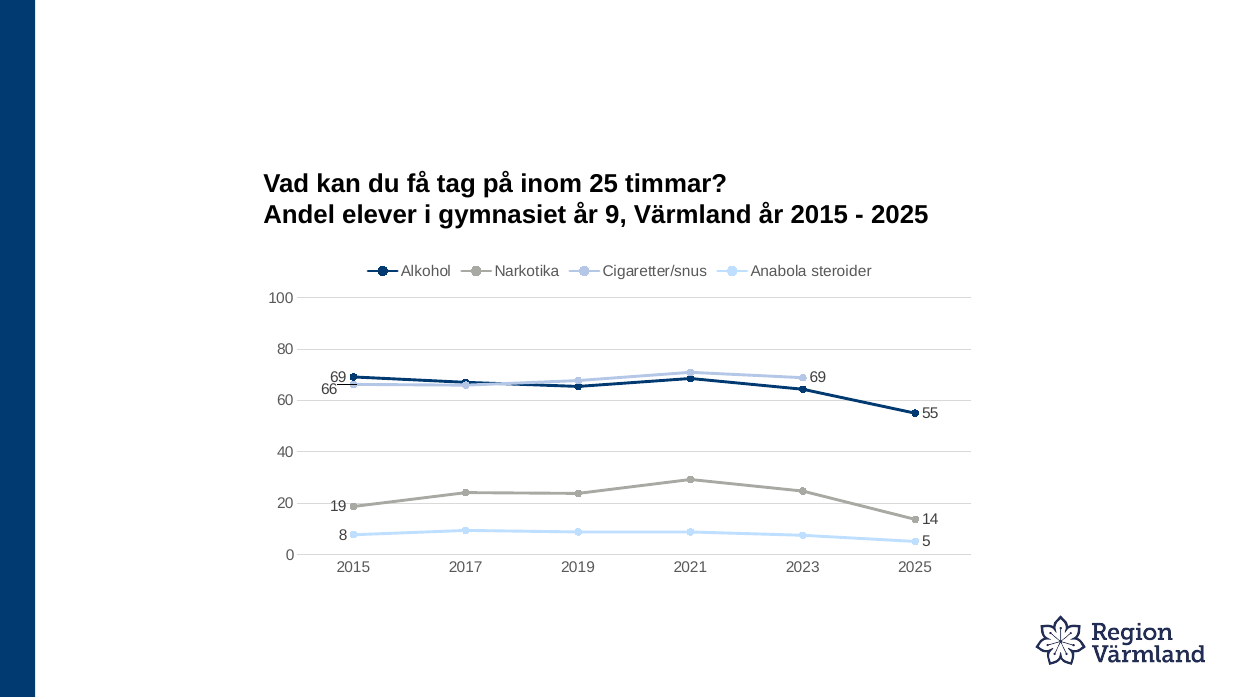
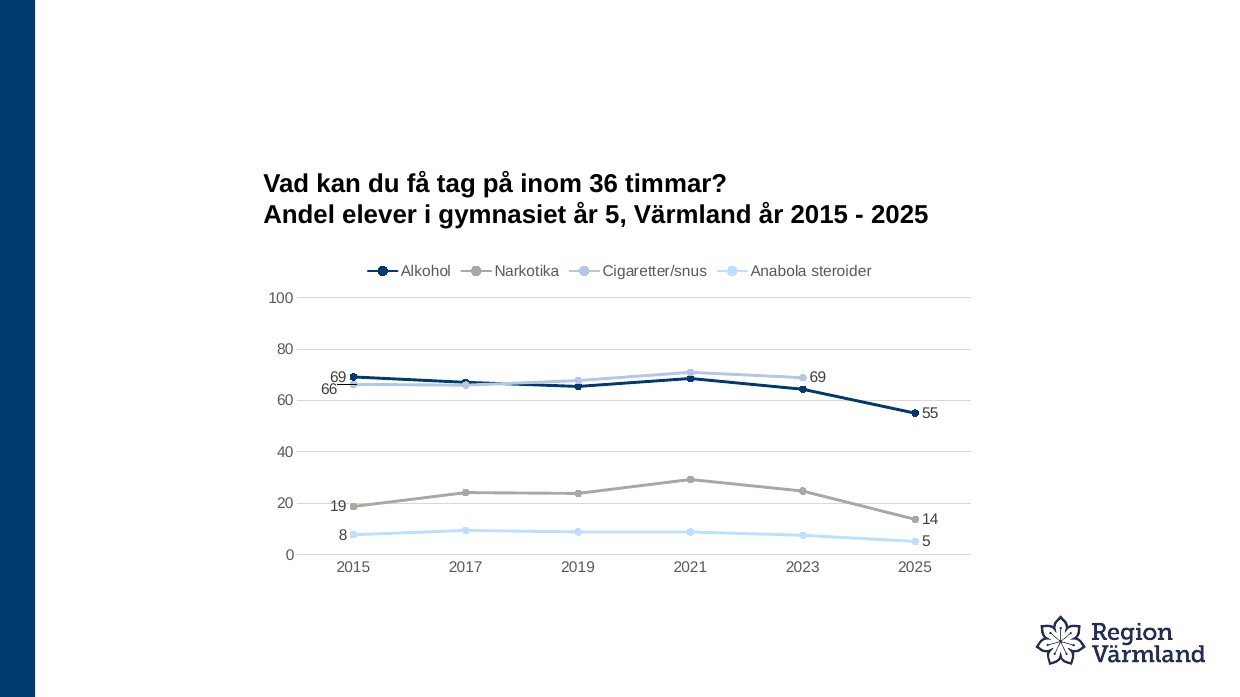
25: 25 -> 36
år 9: 9 -> 5
